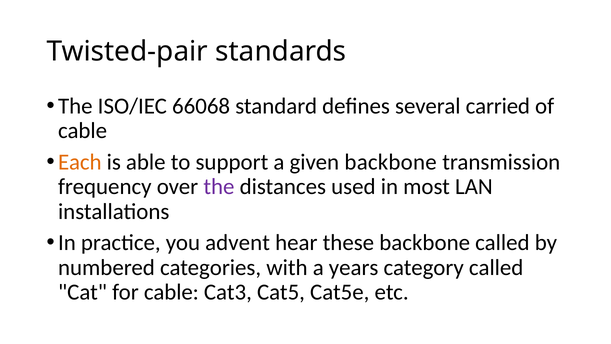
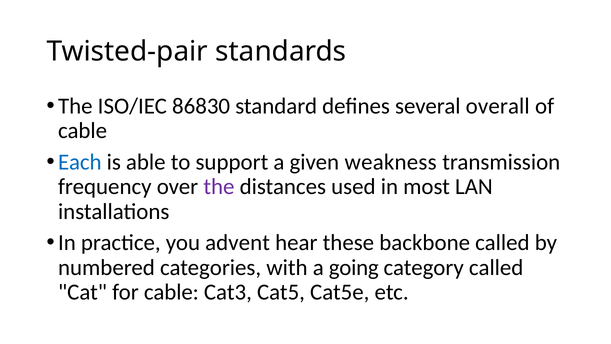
66068: 66068 -> 86830
carried: carried -> overall
Each colour: orange -> blue
given backbone: backbone -> weakness
years: years -> going
